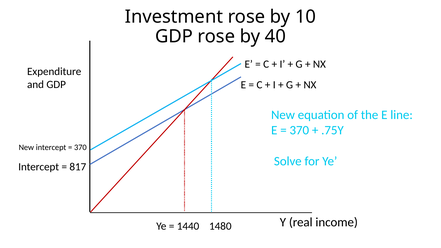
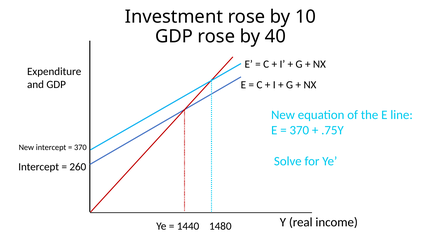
817: 817 -> 260
